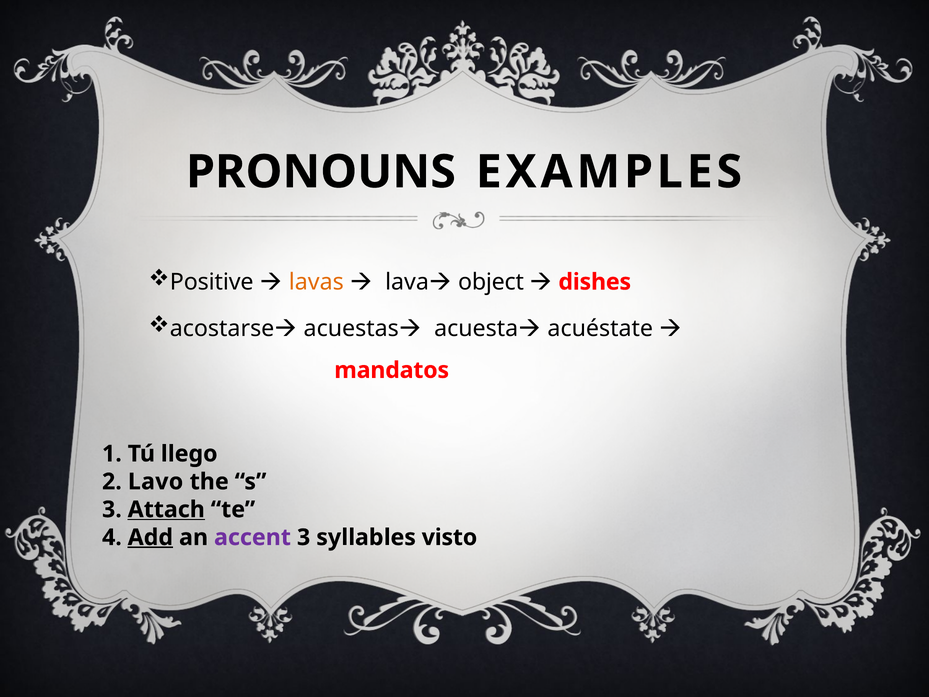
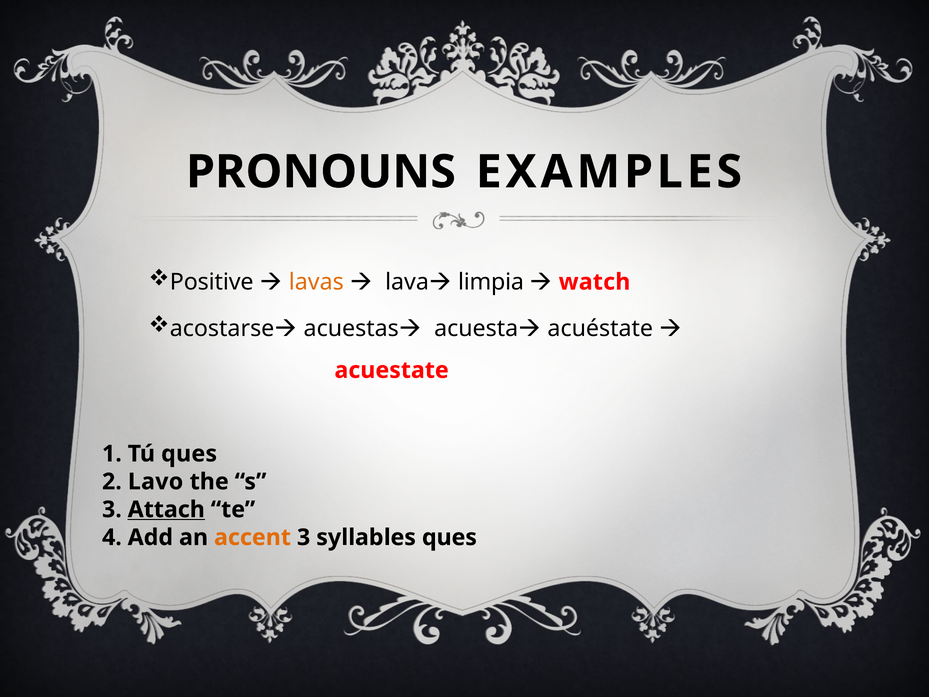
object: object -> limpia
dishes: dishes -> watch
mandatos: mandatos -> acuestate
Tú llego: llego -> ques
Add underline: present -> none
accent colour: purple -> orange
syllables visto: visto -> ques
